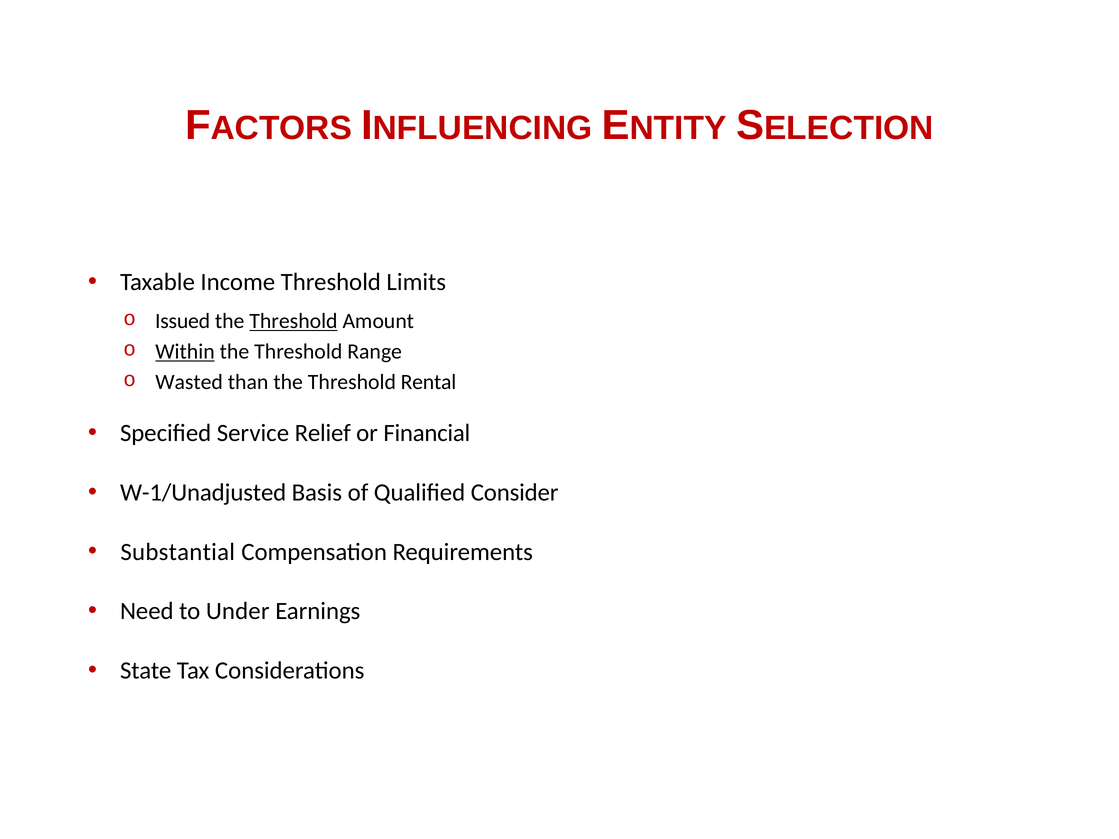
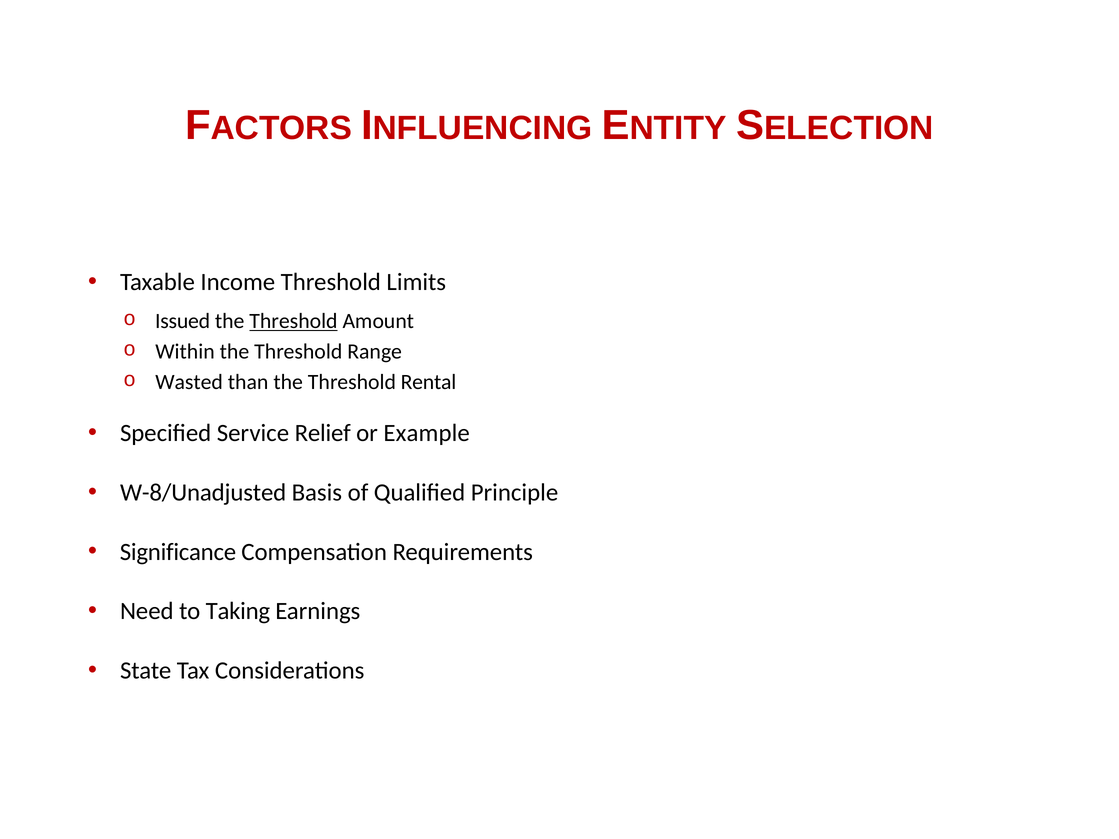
Within underline: present -> none
Financial: Financial -> Example
W-1/Unadjusted: W-1/Unadjusted -> W-8/Unadjusted
Consider: Consider -> Principle
Substantial: Substantial -> Significance
Under: Under -> Taking
